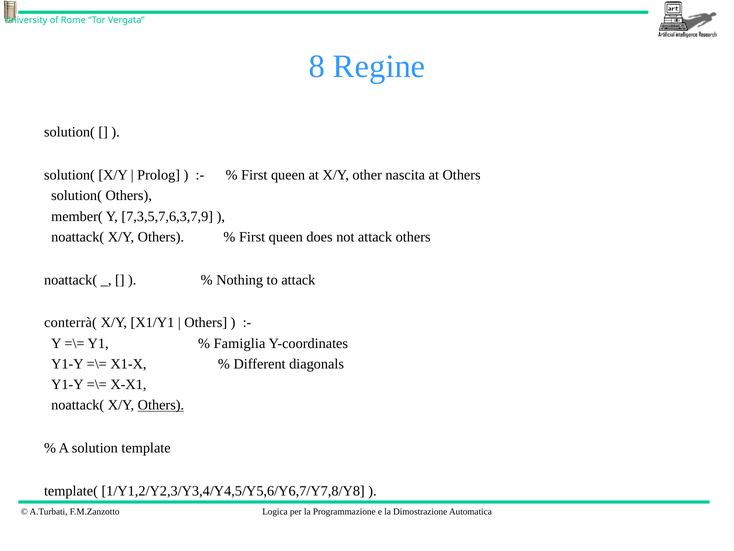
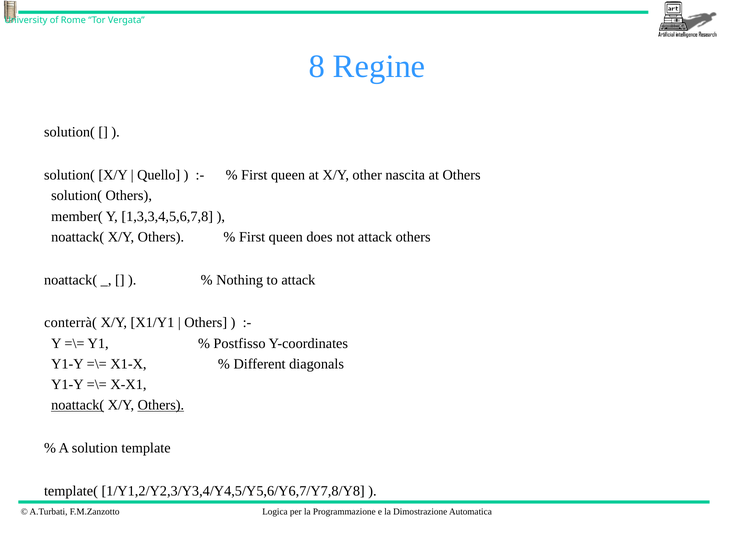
Prolog: Prolog -> Quello
7,3,5,7,6,3,7,9: 7,3,5,7,6,3,7,9 -> 1,3,3,4,5,6,7,8
Famiglia: Famiglia -> Postfisso
noattack( at (78, 405) underline: none -> present
